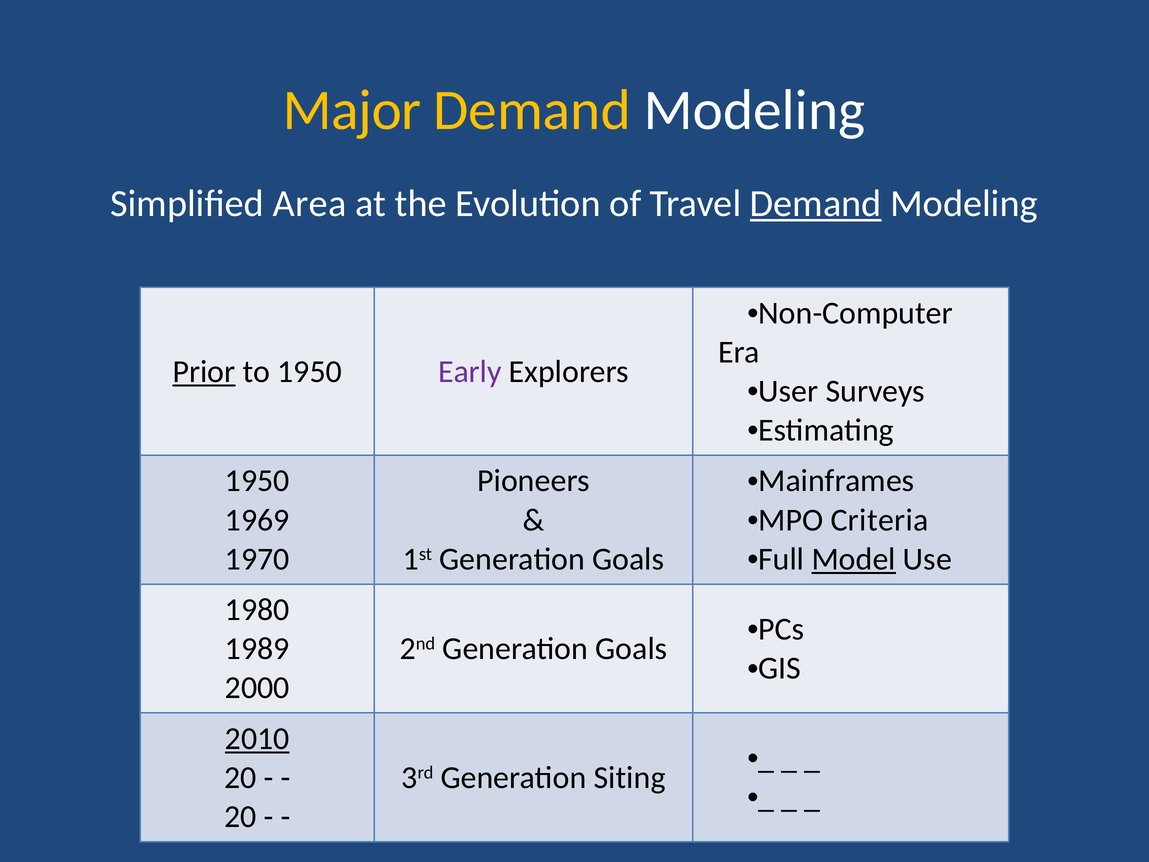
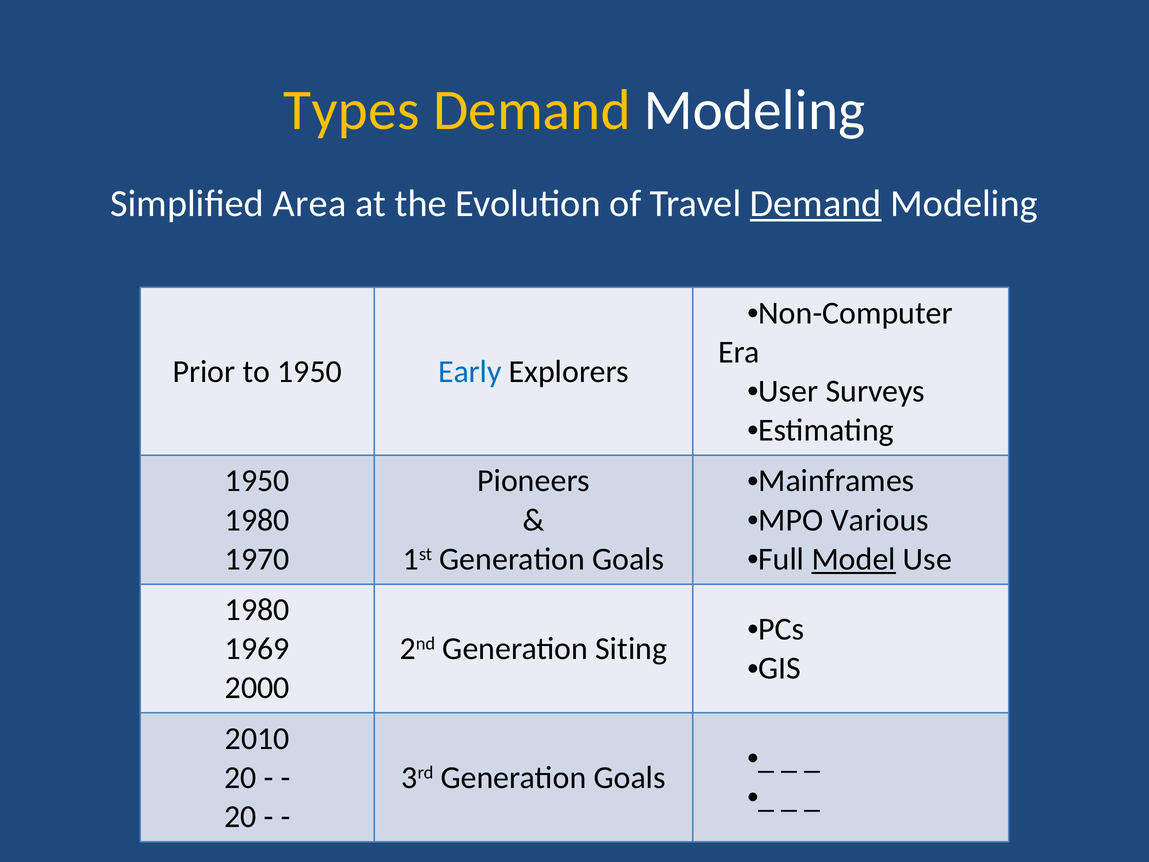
Major: Major -> Types
Prior underline: present -> none
Early colour: purple -> blue
Criteria: Criteria -> Various
1969 at (257, 520): 1969 -> 1980
1989: 1989 -> 1969
2nd Generation Goals: Goals -> Siting
2010 underline: present -> none
3rd Generation Siting: Siting -> Goals
